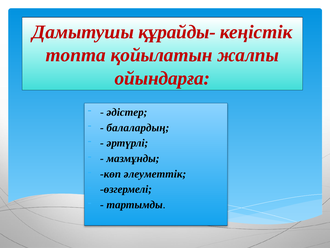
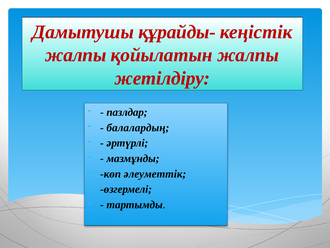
топта at (76, 55): топта -> жалпы
ойындарға: ойындарға -> жетілдіру
әдістер: әдістер -> пазлдар
